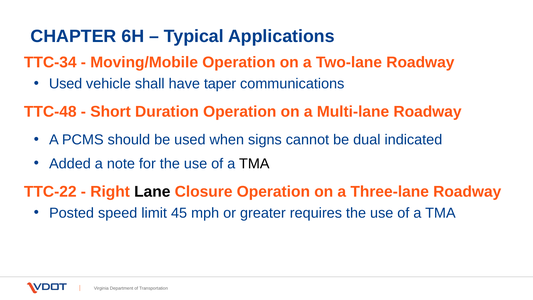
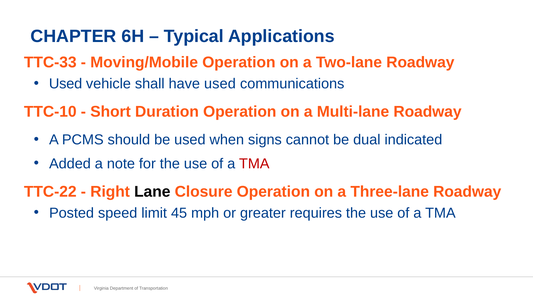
TTC-34: TTC-34 -> TTC-33
have taper: taper -> used
TTC-48: TTC-48 -> TTC-10
TMA at (254, 164) colour: black -> red
